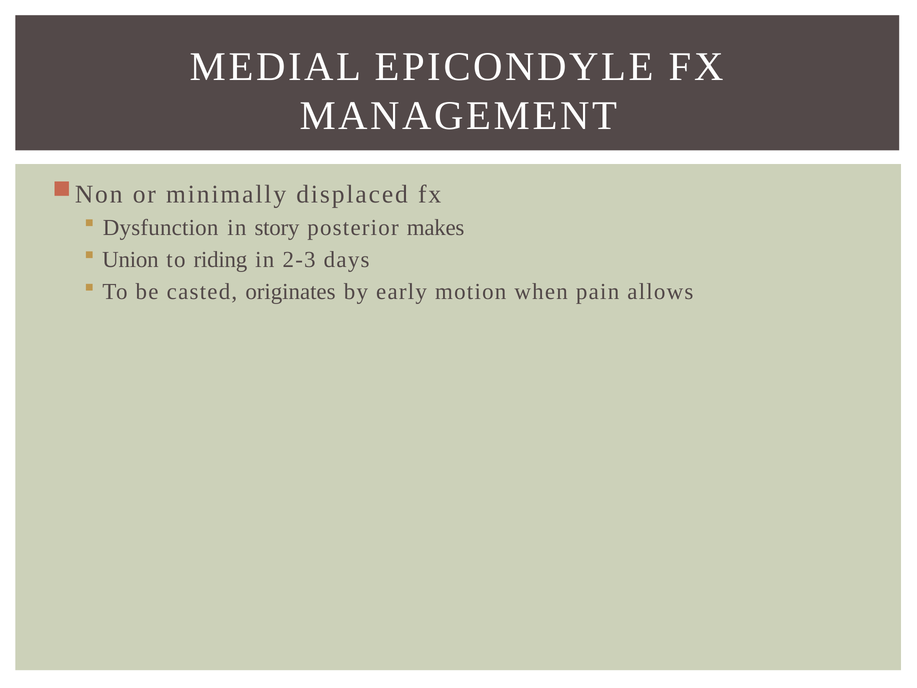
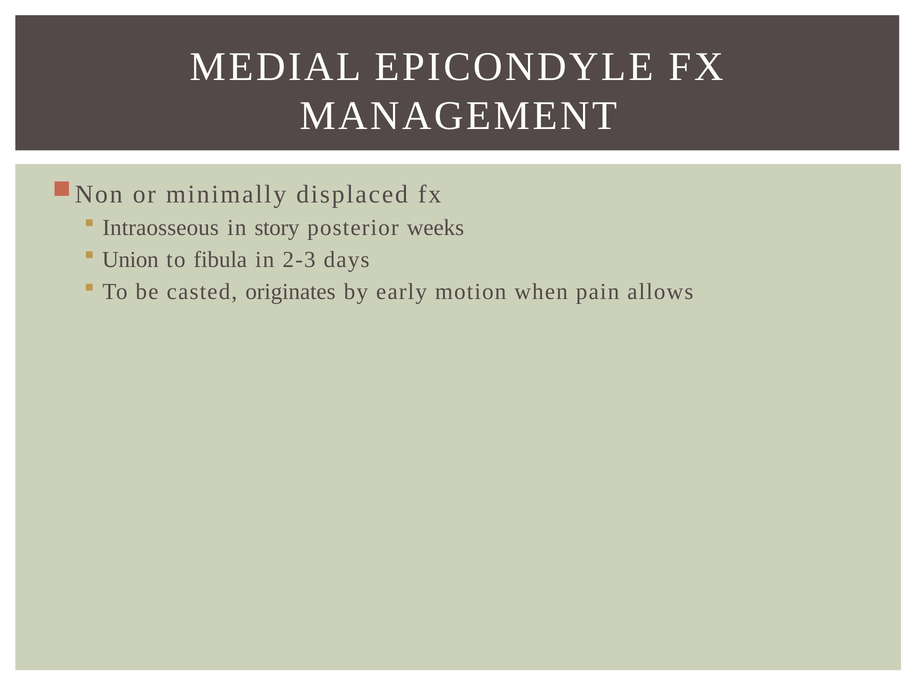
Dysfunction: Dysfunction -> Intraosseous
makes: makes -> weeks
riding: riding -> fibula
